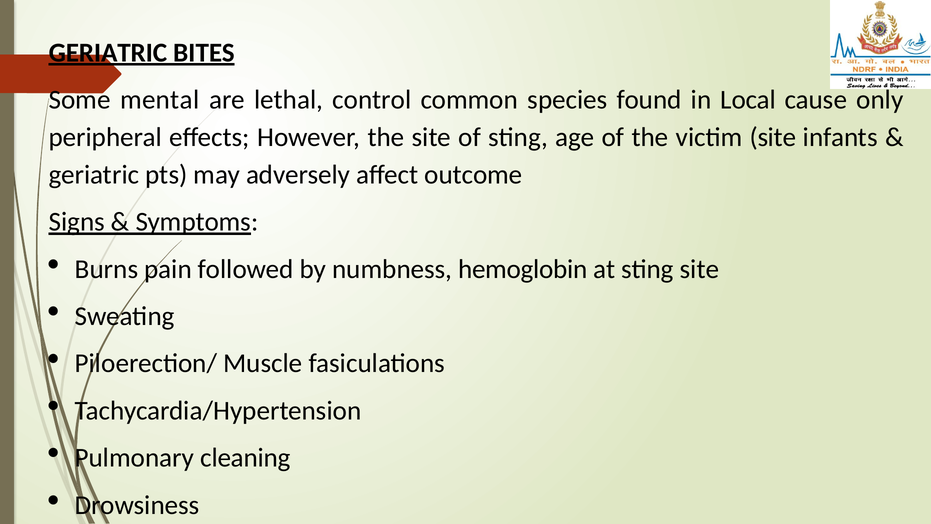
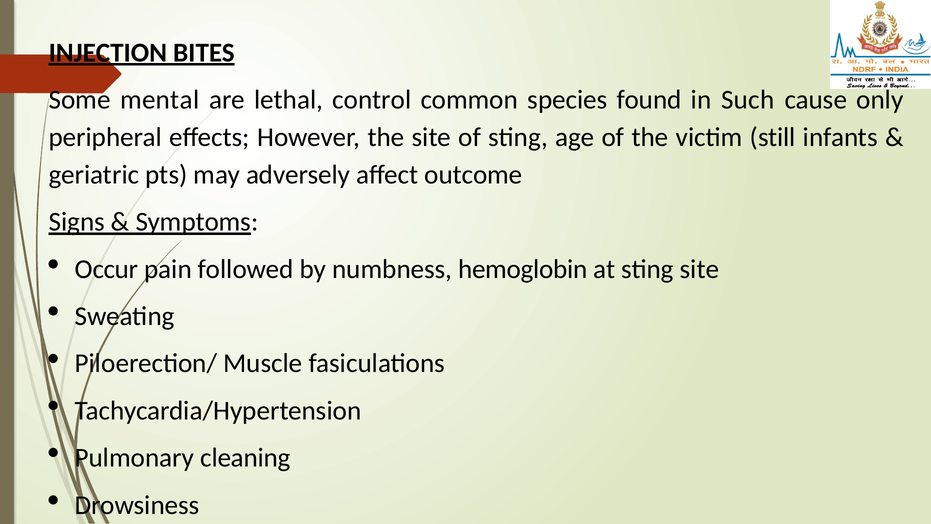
GERIATRIC at (108, 53): GERIATRIC -> INJECTION
Local: Local -> Such
victim site: site -> still
Burns: Burns -> Occur
